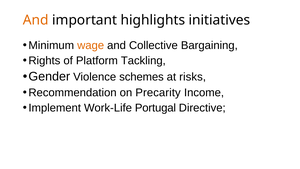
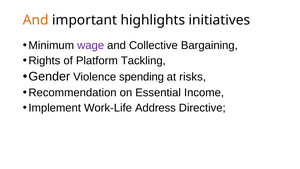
wage colour: orange -> purple
schemes: schemes -> spending
Precarity: Precarity -> Essential
Portugal: Portugal -> Address
